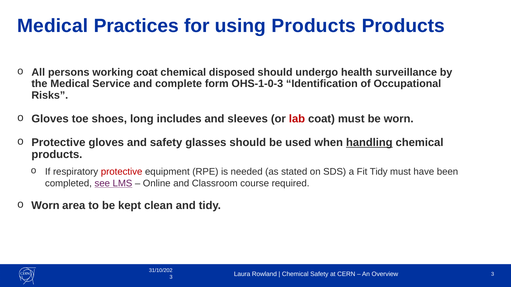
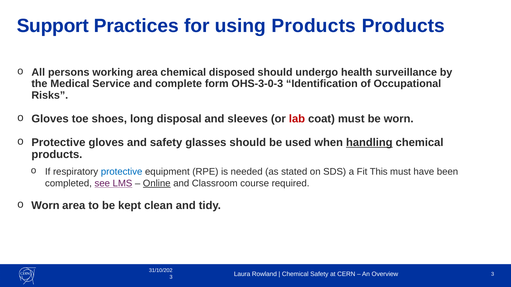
Medical at (53, 26): Medical -> Support
working coat: coat -> area
OHS-1-0-3: OHS-1-0-3 -> OHS-3-0-3
includes: includes -> disposal
protective at (122, 172) colour: red -> blue
Fit Tidy: Tidy -> This
Online underline: none -> present
